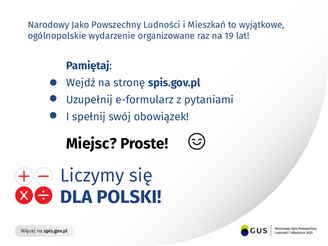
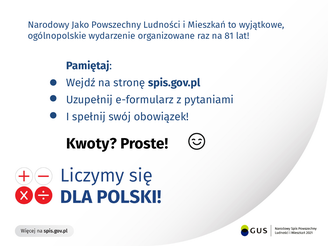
19: 19 -> 81
Miejsc: Miejsc -> Kwoty
